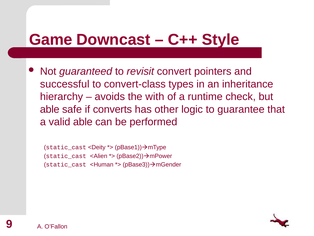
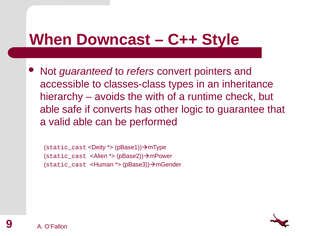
Game: Game -> When
revisit: revisit -> refers
successful: successful -> accessible
convert-class: convert-class -> classes-class
